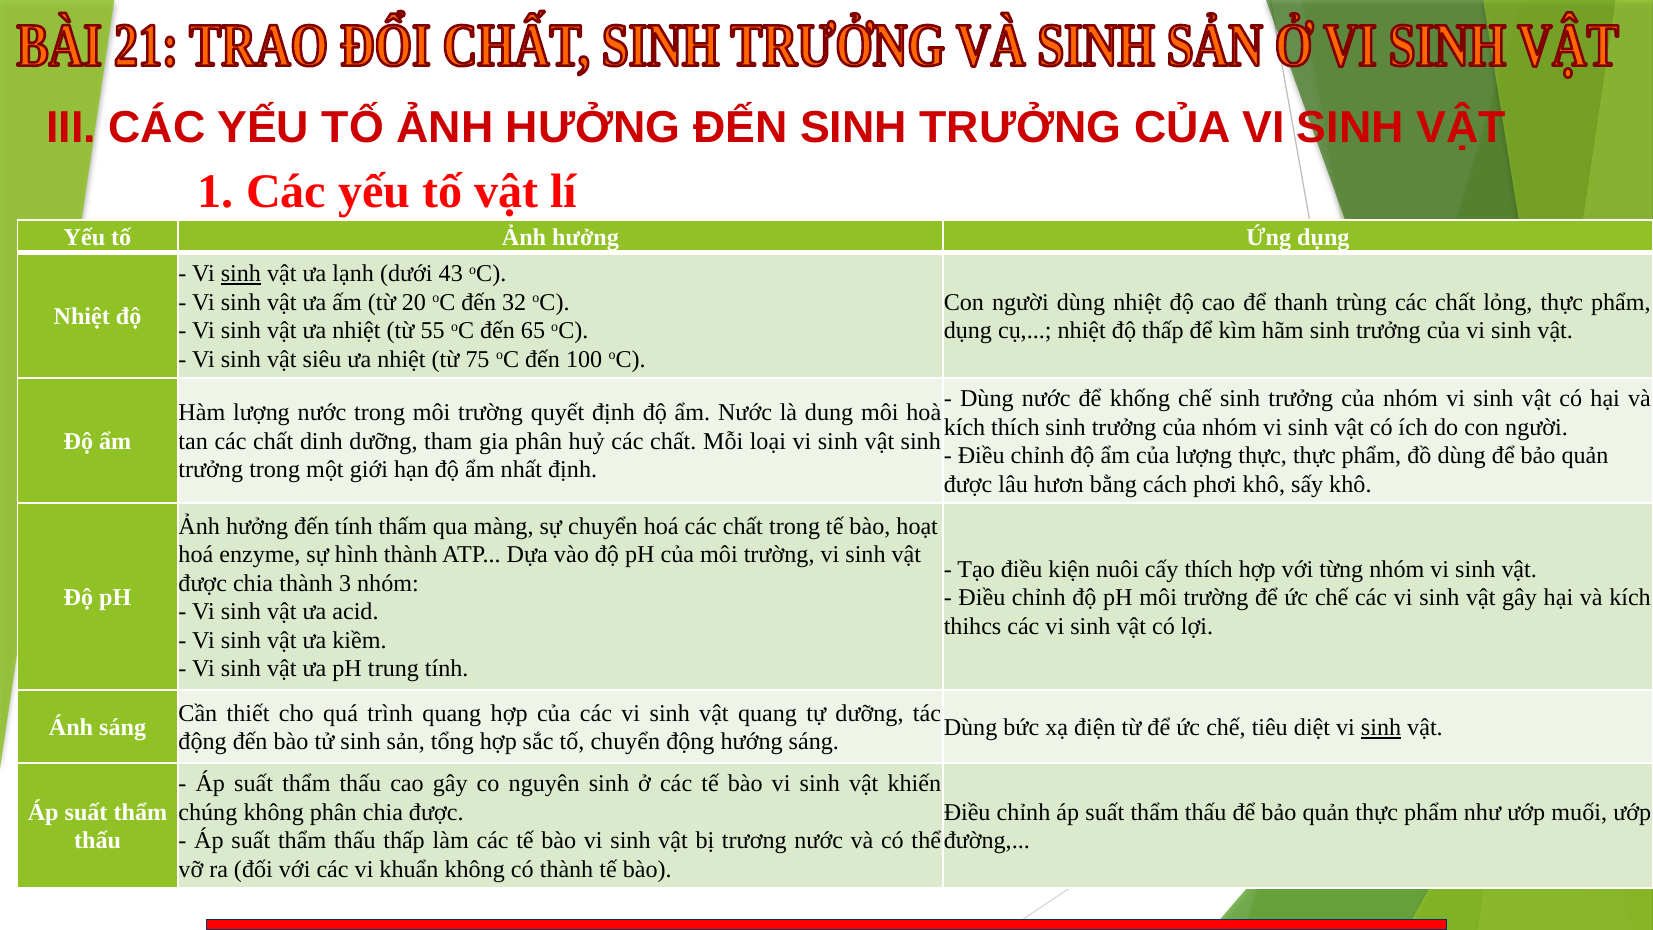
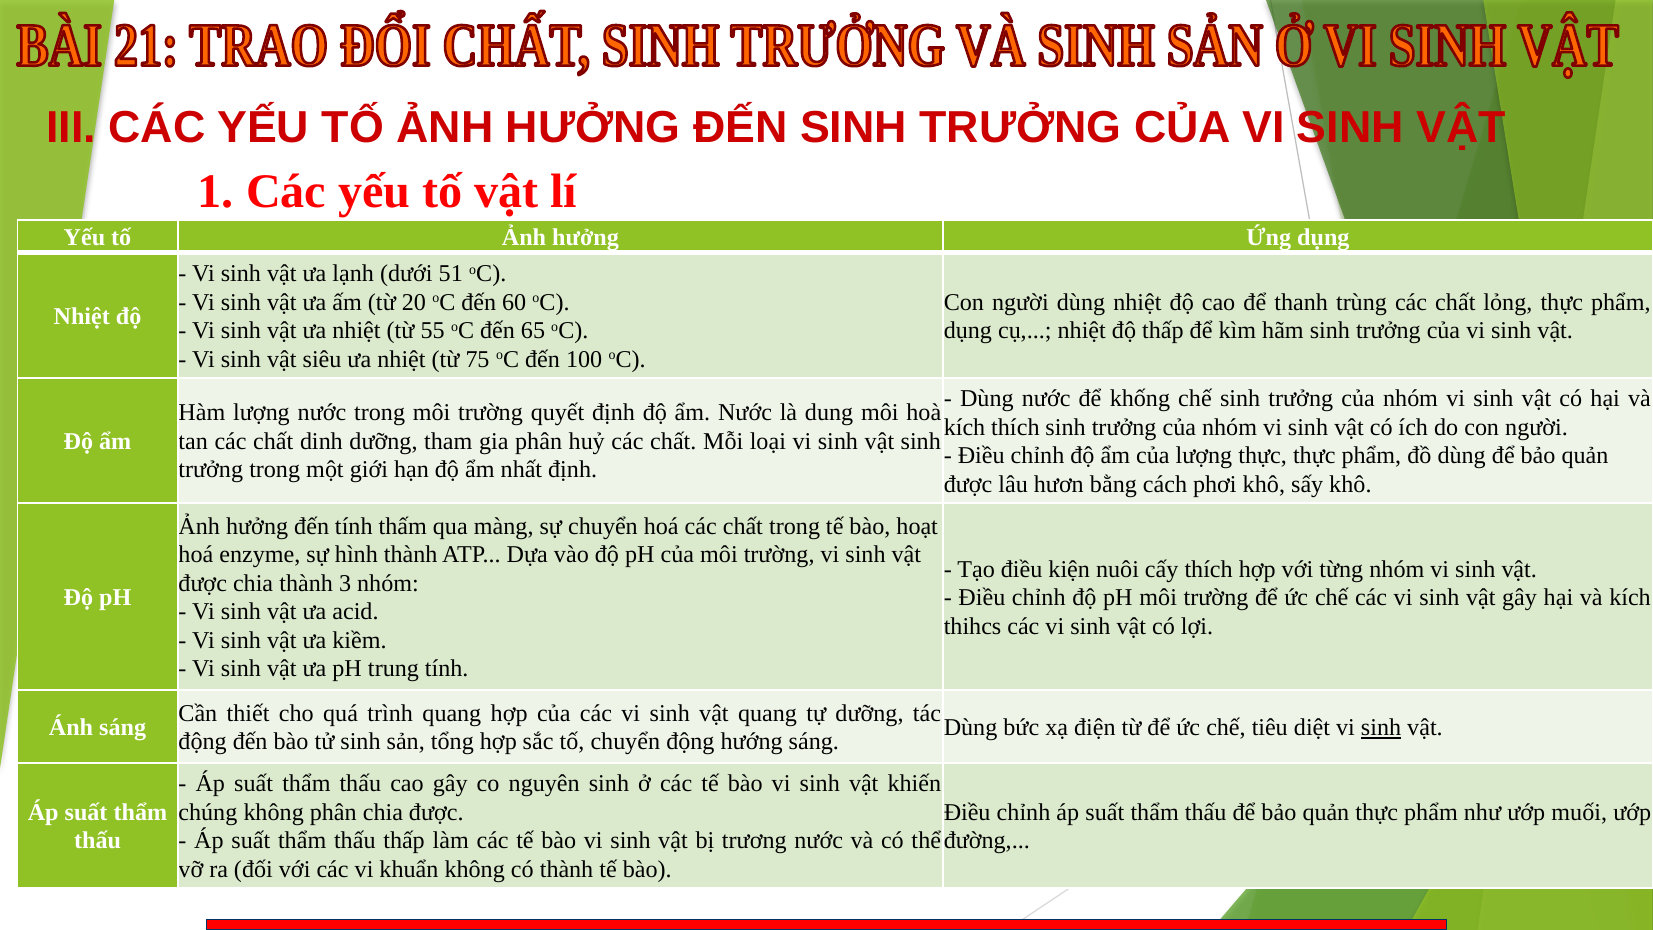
sinh at (241, 273) underline: present -> none
43: 43 -> 51
32: 32 -> 60
